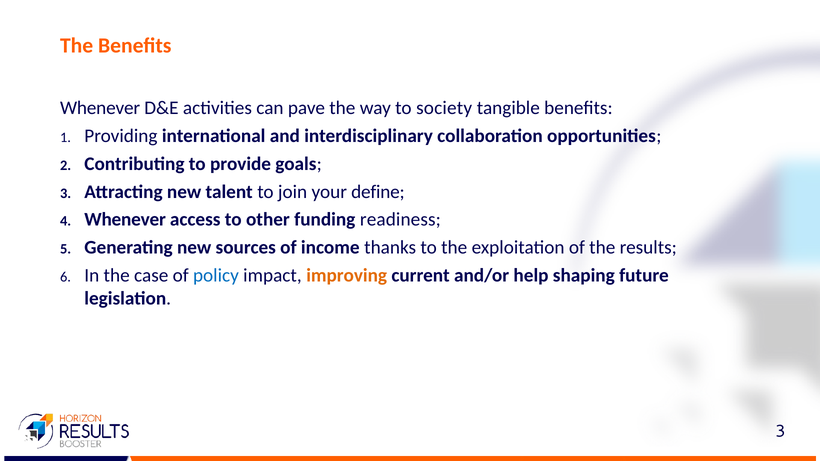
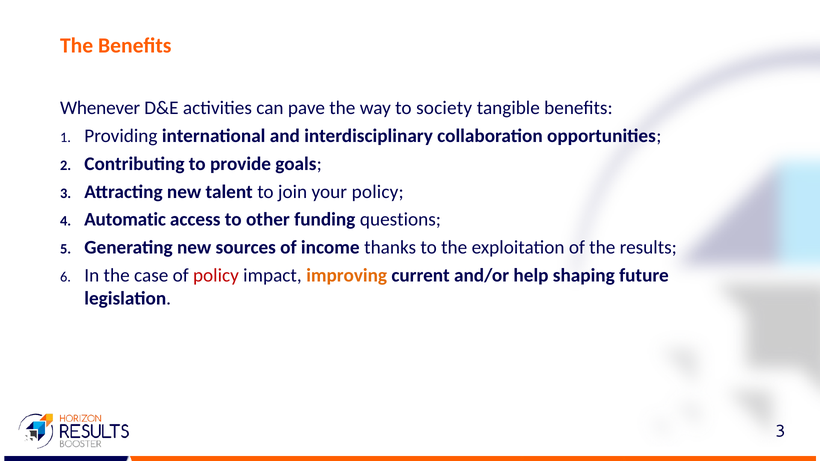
your define: define -> policy
Whenever at (125, 220): Whenever -> Automatic
readiness: readiness -> questions
policy at (216, 275) colour: blue -> red
